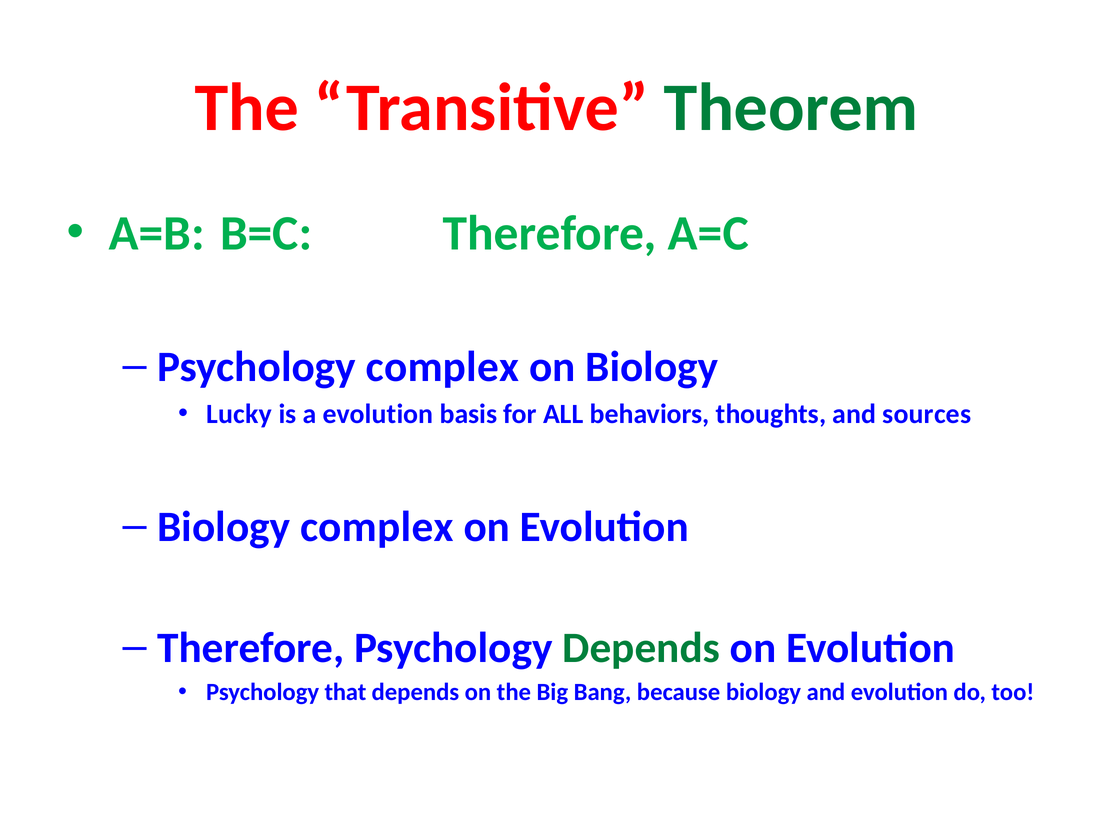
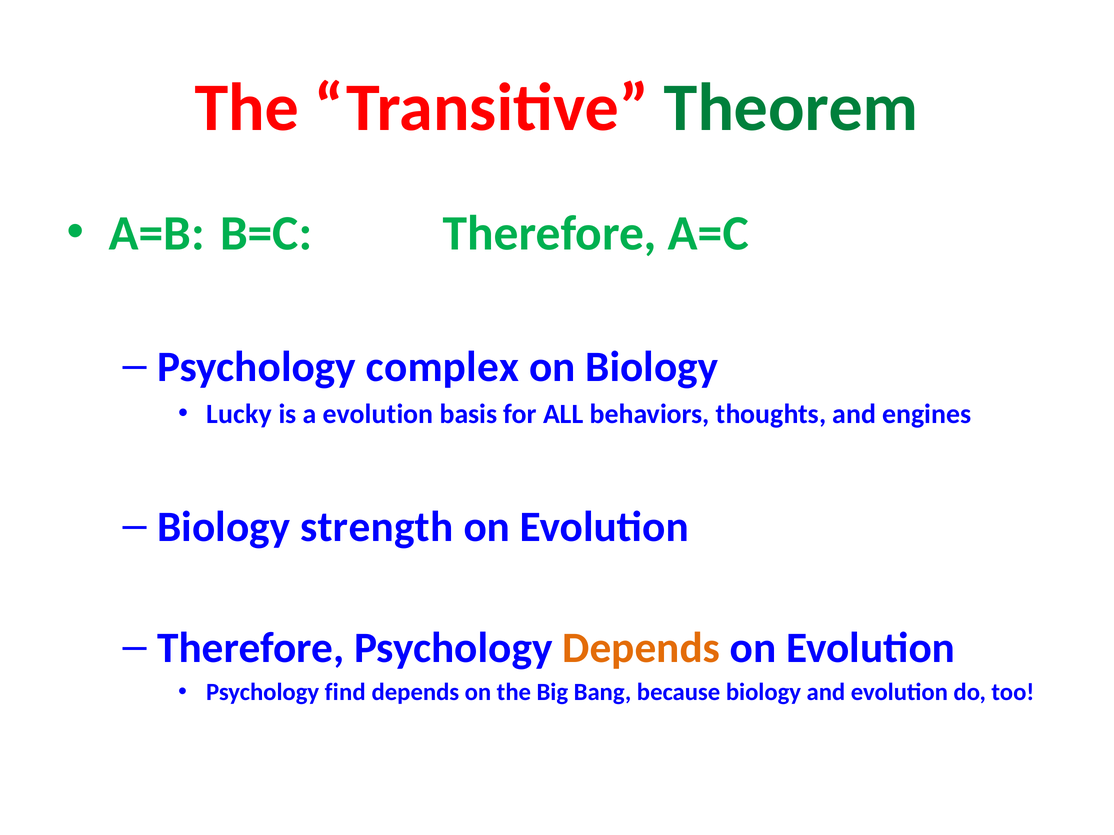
sources: sources -> engines
Biology complex: complex -> strength
Depends at (641, 648) colour: green -> orange
that: that -> find
